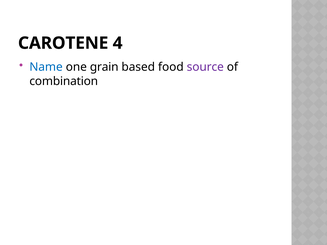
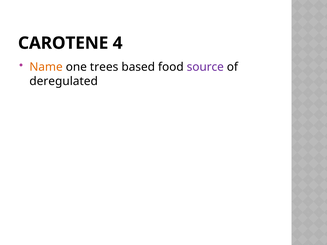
Name colour: blue -> orange
grain: grain -> trees
combination: combination -> deregulated
